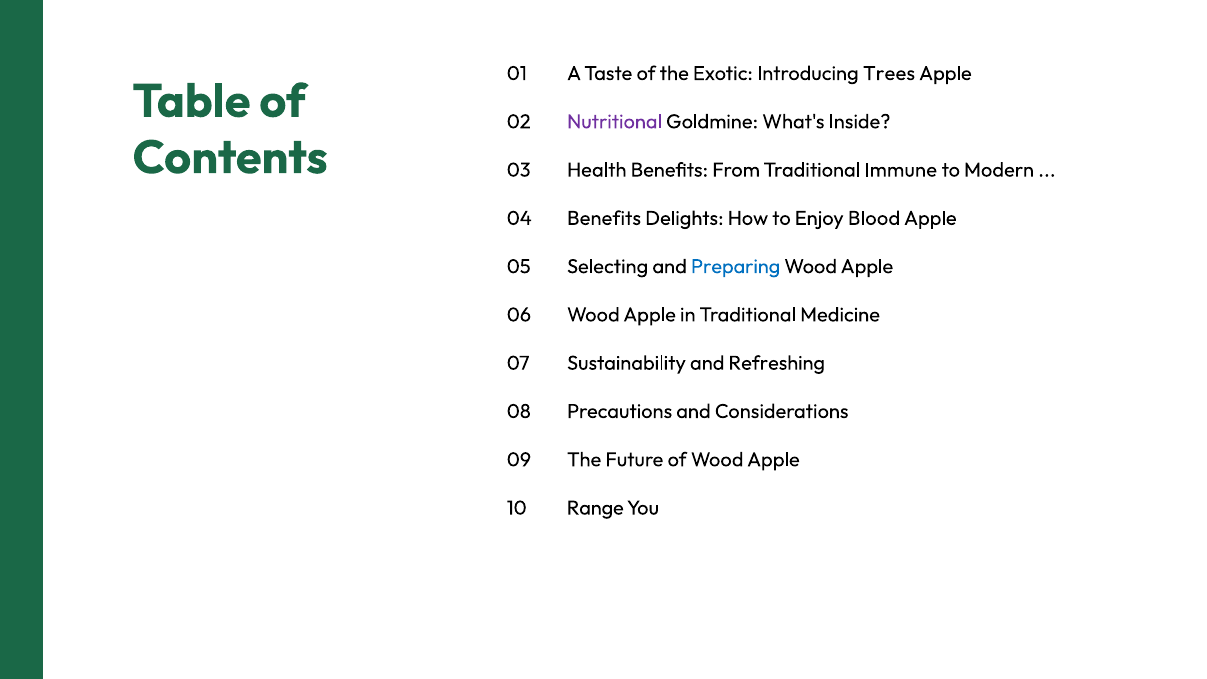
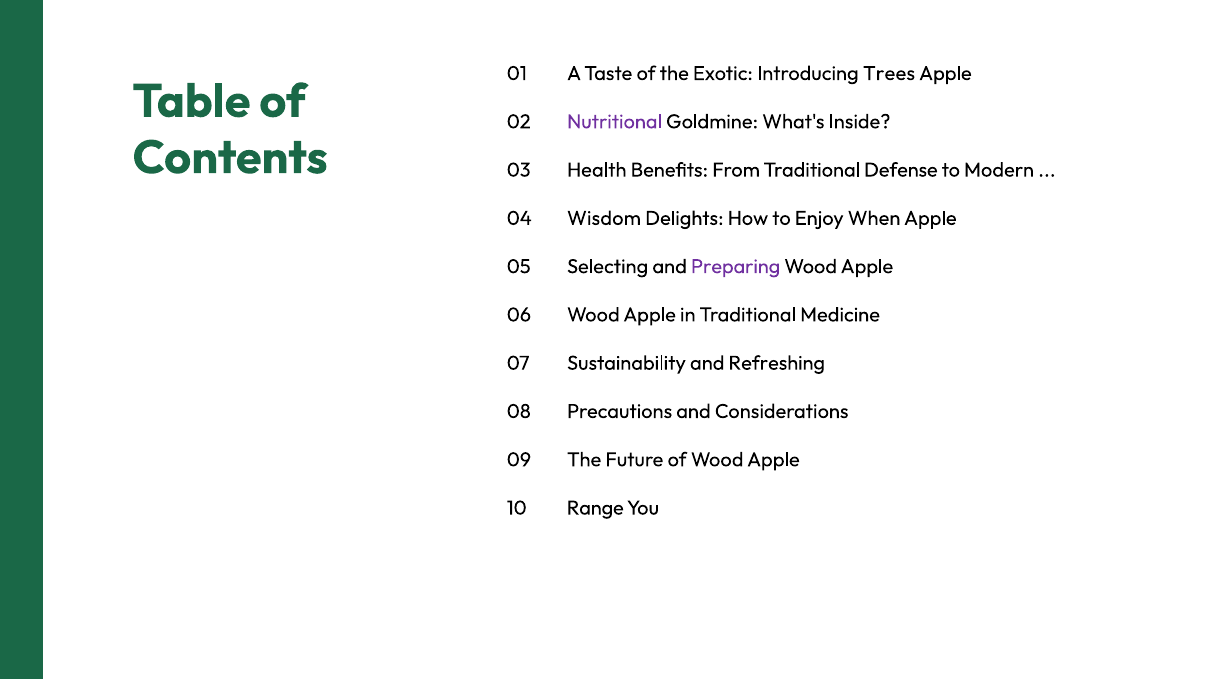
Immune: Immune -> Defense
04 Benefits: Benefits -> Wisdom
Blood: Blood -> When
Preparing colour: blue -> purple
